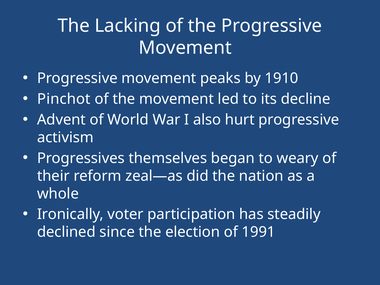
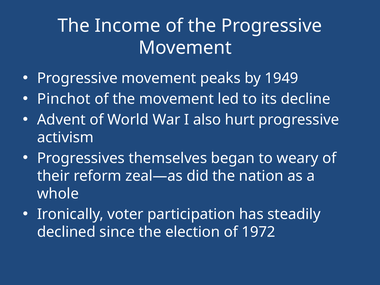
Lacking: Lacking -> Income
1910: 1910 -> 1949
1991: 1991 -> 1972
